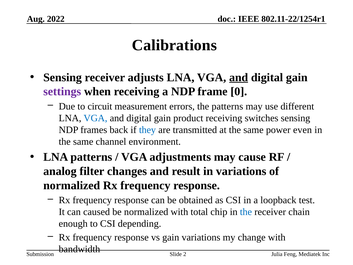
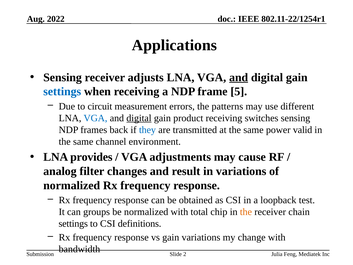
Calibrations: Calibrations -> Applications
settings at (62, 91) colour: purple -> blue
0: 0 -> 5
digital at (139, 118) underline: none -> present
even: even -> valid
LNA patterns: patterns -> provides
caused: caused -> groups
the at (246, 212) colour: blue -> orange
enough at (73, 224): enough -> settings
depending: depending -> definitions
